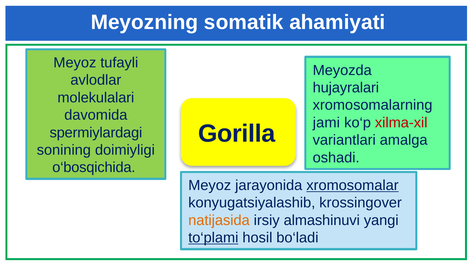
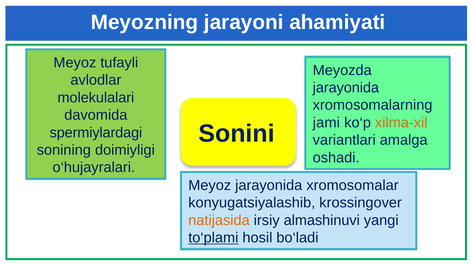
somatik: somatik -> jarayoni
hujayralari at (346, 88): hujayralari -> jarayonida
xilma-xil colour: red -> orange
Gorilla: Gorilla -> Sonini
o‘bosqichida: o‘bosqichida -> o‘hujayralari
xromosomalar underline: present -> none
